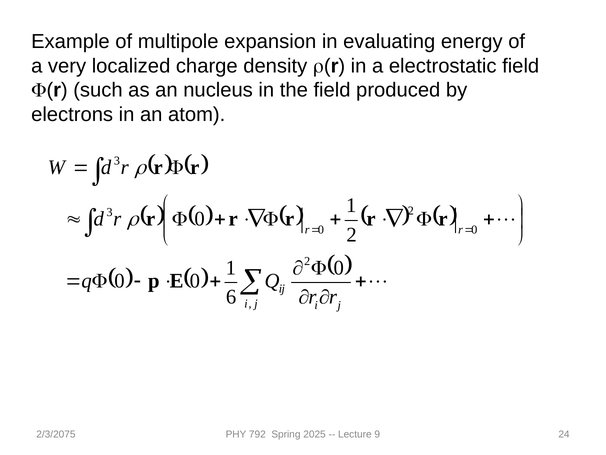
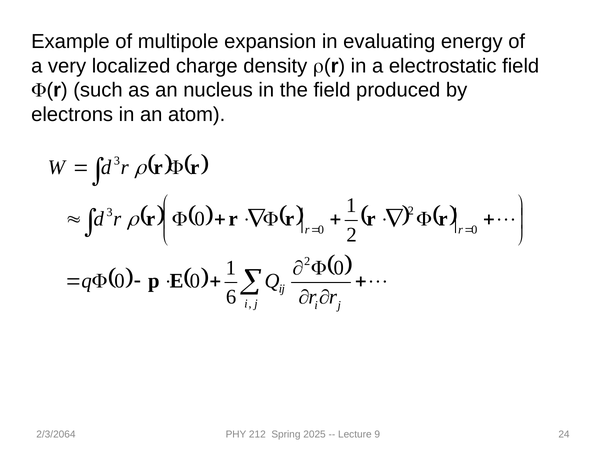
2/3/2075: 2/3/2075 -> 2/3/2064
792: 792 -> 212
